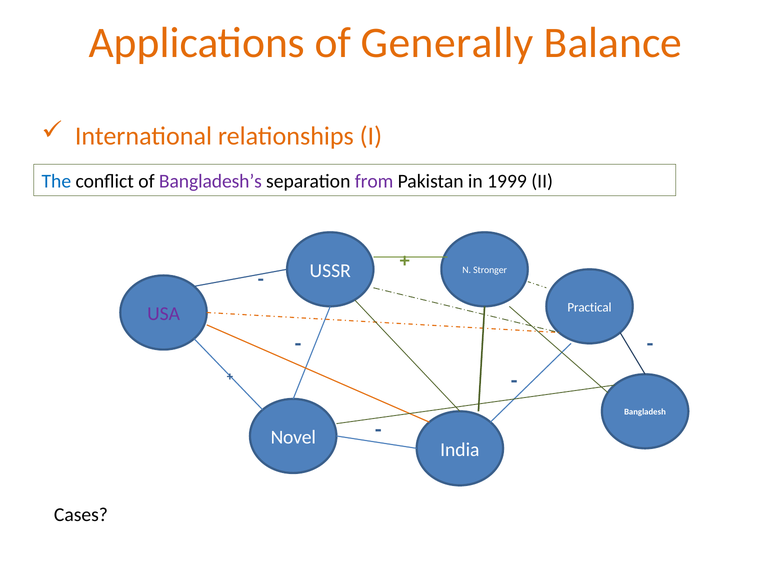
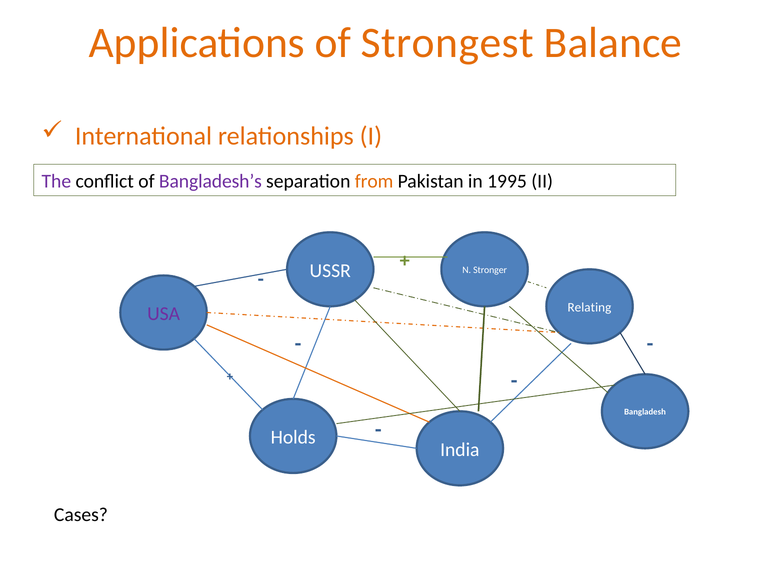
Generally: Generally -> Strongest
The colour: blue -> purple
from colour: purple -> orange
1999: 1999 -> 1995
Practical: Practical -> Relating
Novel: Novel -> Holds
